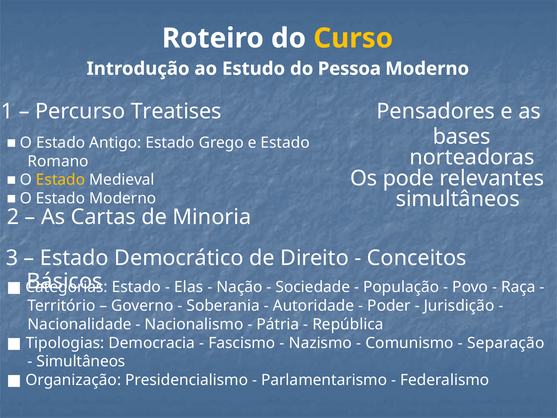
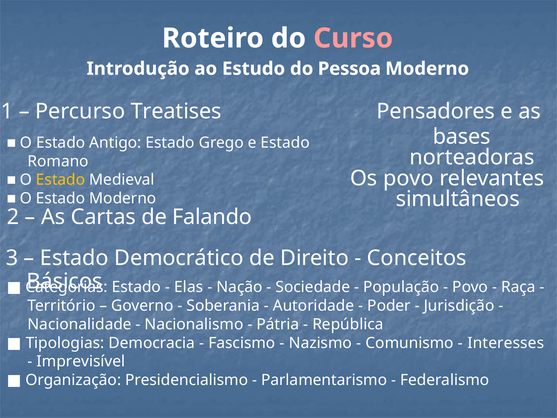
Curso colour: yellow -> pink
Os pode: pode -> povo
Minoria: Minoria -> Falando
Separação: Separação -> Interesses
Simultâneos at (81, 361): Simultâneos -> Imprevisível
